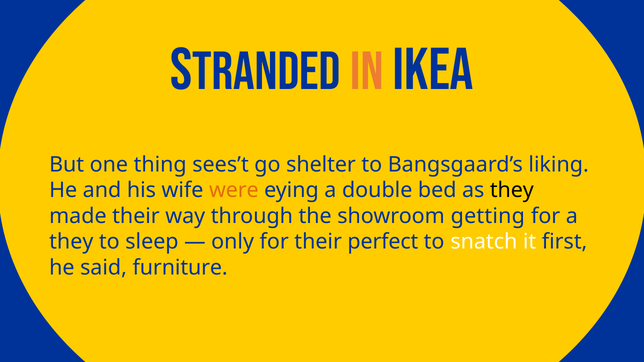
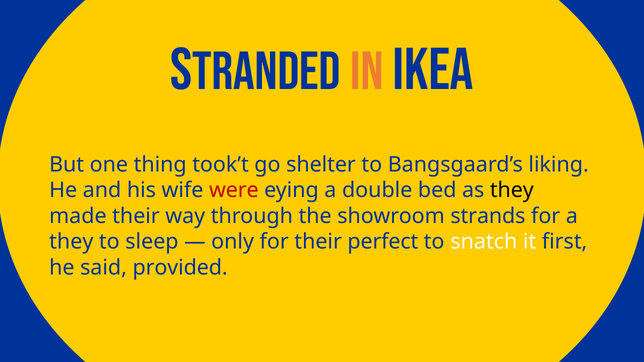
sees’t: sees’t -> took’t
were colour: orange -> red
getting: getting -> strands
furniture: furniture -> provided
